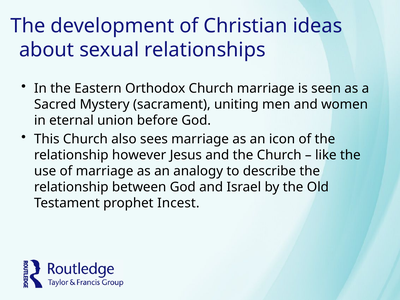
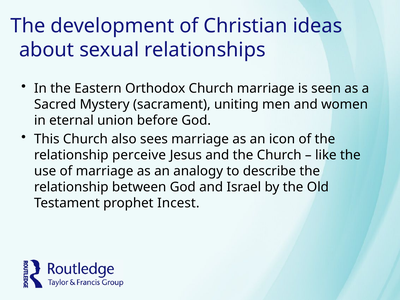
however: however -> perceive
